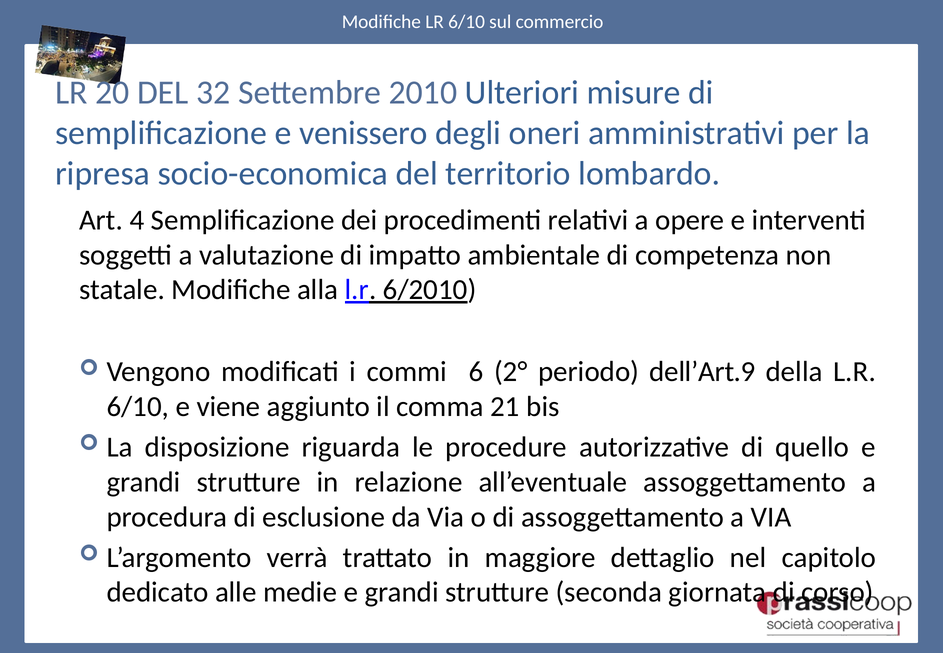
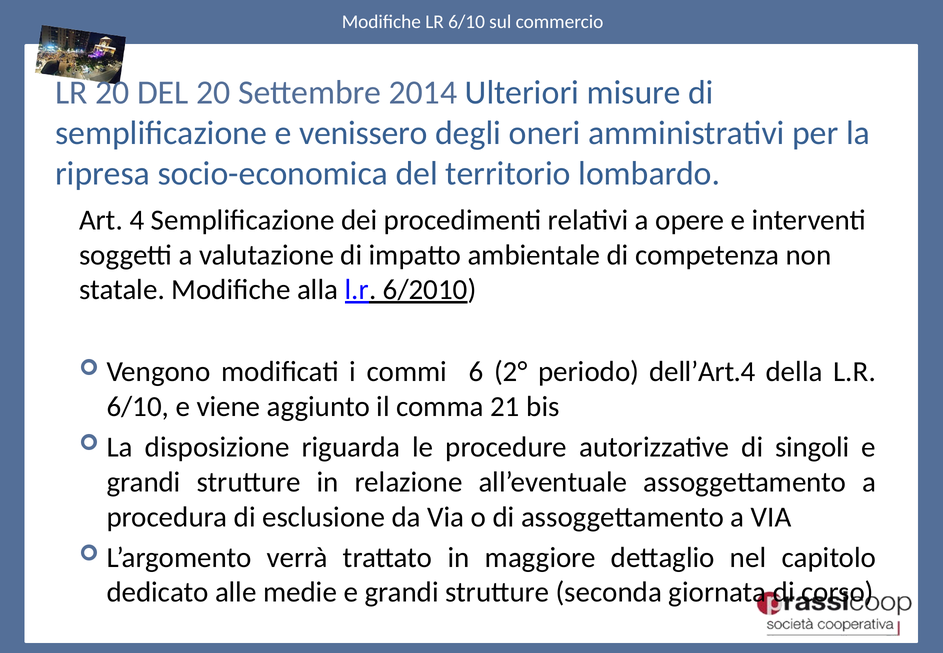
DEL 32: 32 -> 20
2010: 2010 -> 2014
dell’Art.9: dell’Art.9 -> dell’Art.4
quello: quello -> singoli
